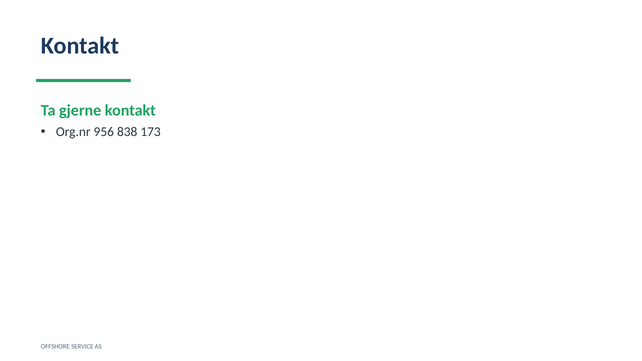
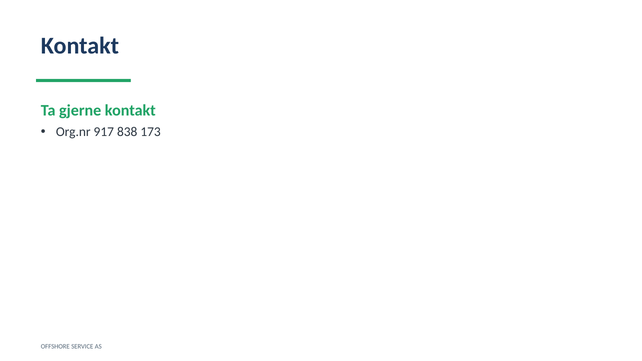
956: 956 -> 917
